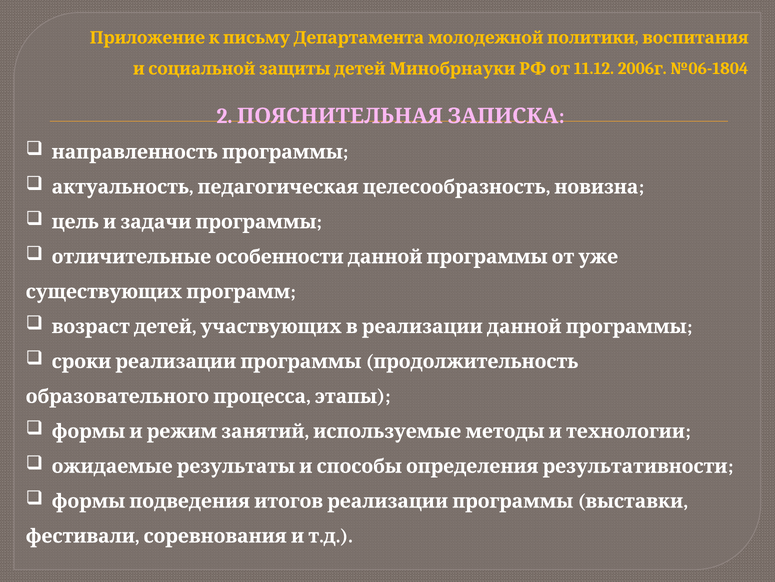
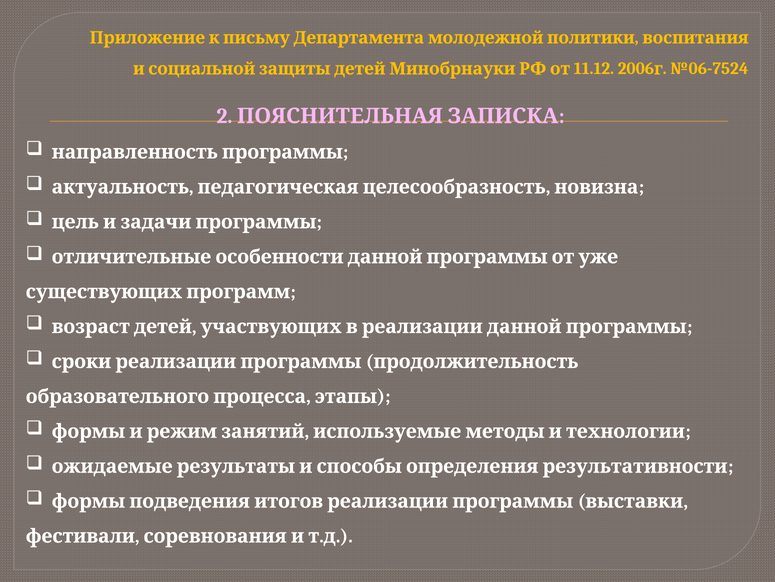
№06-1804: №06-1804 -> №06-7524
